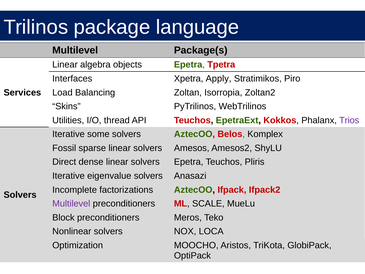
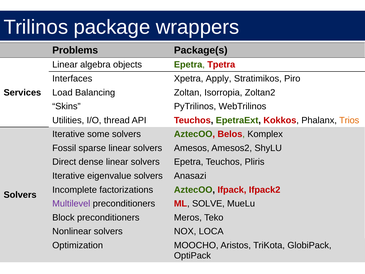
language: language -> wrappers
Multilevel at (75, 50): Multilevel -> Problems
Trios colour: purple -> orange
SCALE: SCALE -> SOLVE
